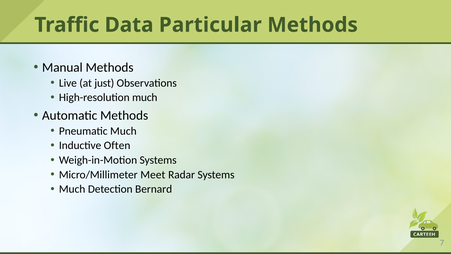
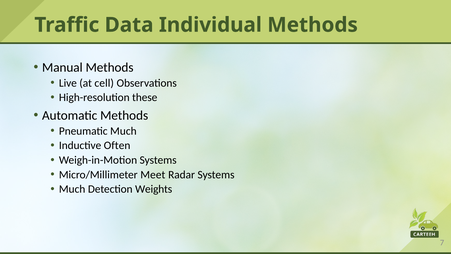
Particular: Particular -> Individual
just: just -> cell
High-resolution much: much -> these
Bernard: Bernard -> Weights
